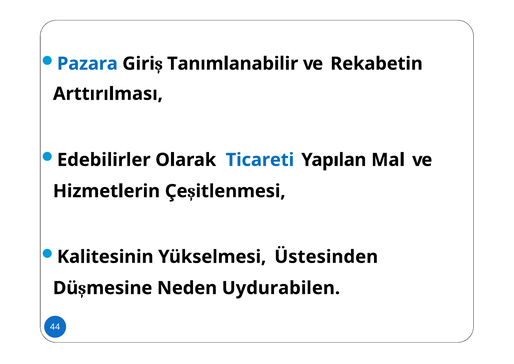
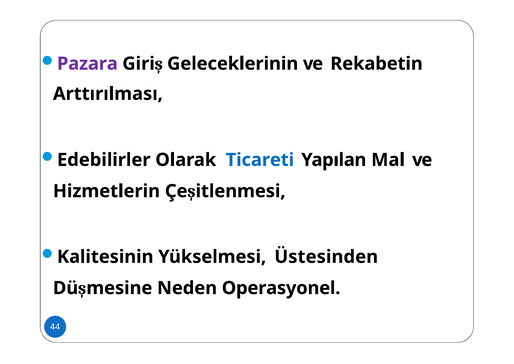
Pazara colour: blue -> purple
Tanımlanabilir: Tanımlanabilir -> Geleceklerinin
Uydurabilen: Uydurabilen -> Operasyonel
